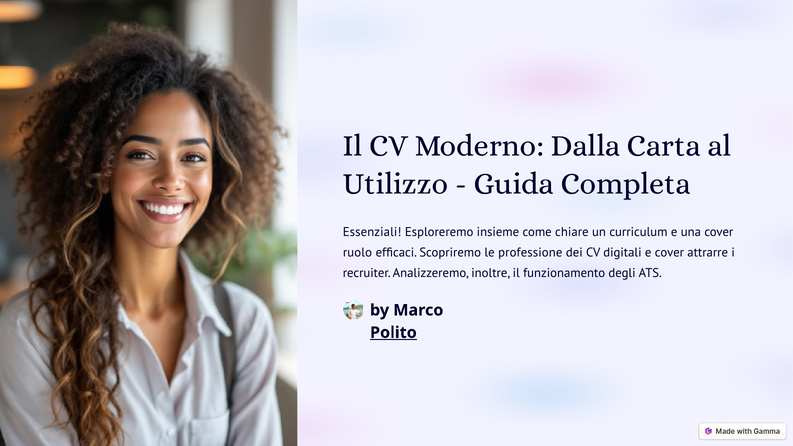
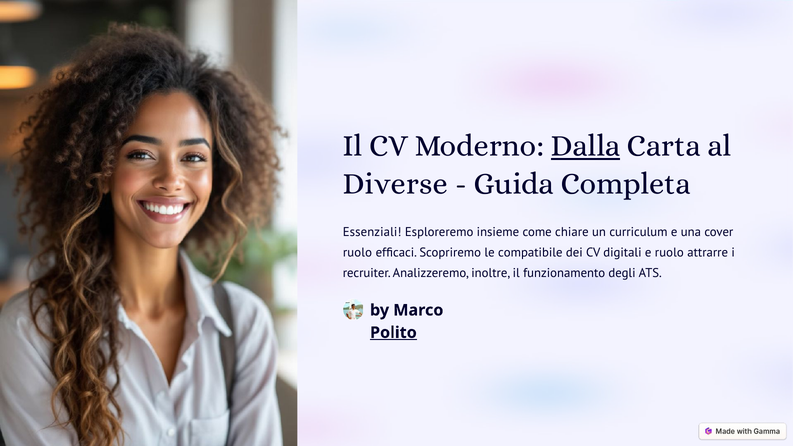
Dalla underline: none -> present
Utilizzo: Utilizzo -> Diverse
professione: professione -> compatibile
e cover: cover -> ruolo
